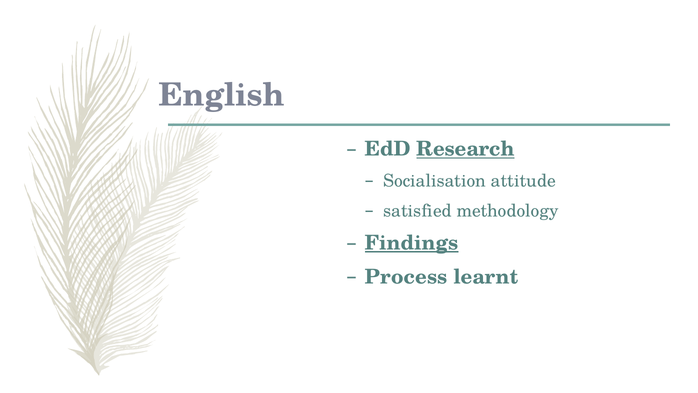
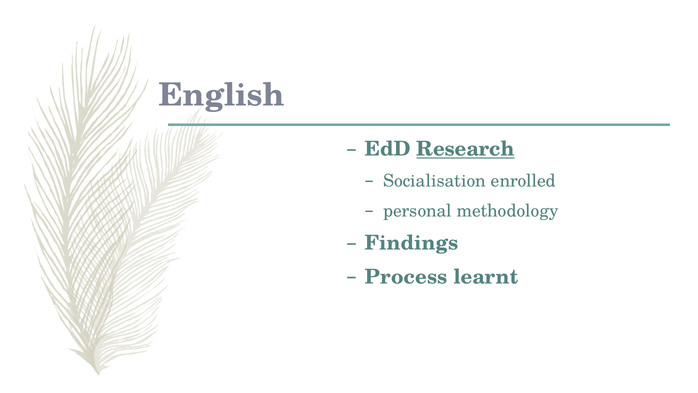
attitude: attitude -> enrolled
satisfied: satisfied -> personal
Findings underline: present -> none
